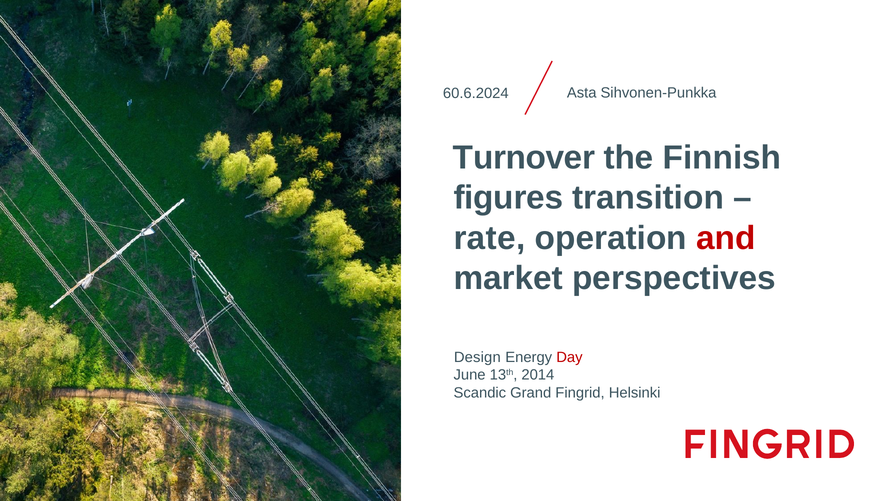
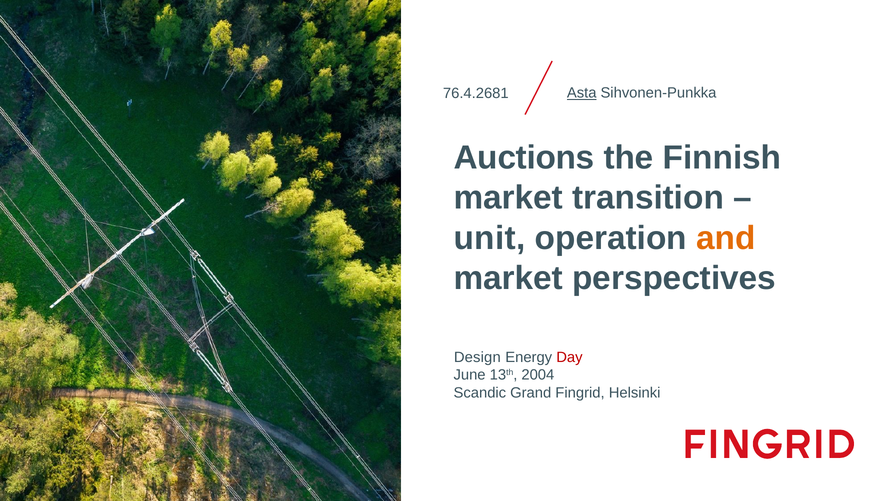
Asta underline: none -> present
60.6.2024: 60.6.2024 -> 76.4.2681
Turnover: Turnover -> Auctions
figures at (508, 198): figures -> market
rate: rate -> unit
and colour: red -> orange
2014: 2014 -> 2004
